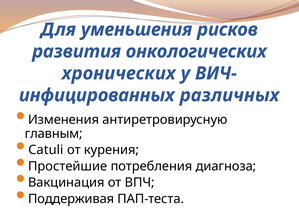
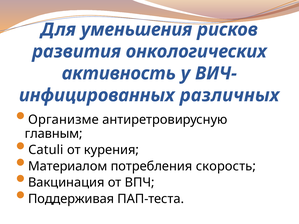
хронических: хронических -> активность
Изменения: Изменения -> Организме
Простейшие: Простейшие -> Материалом
диагноза: диагноза -> скорость
